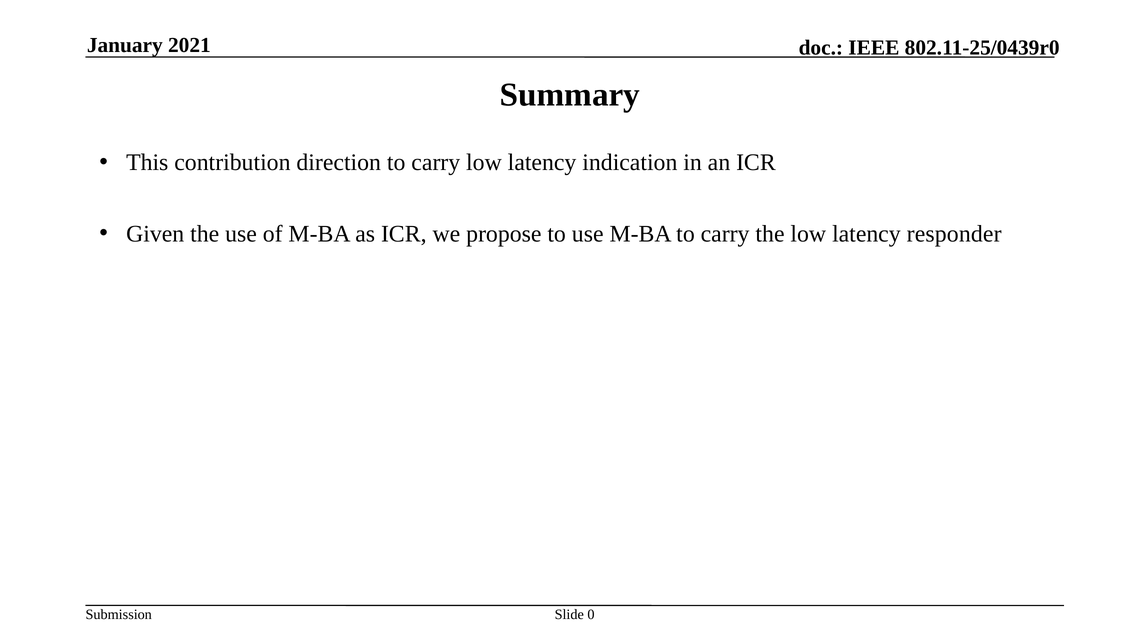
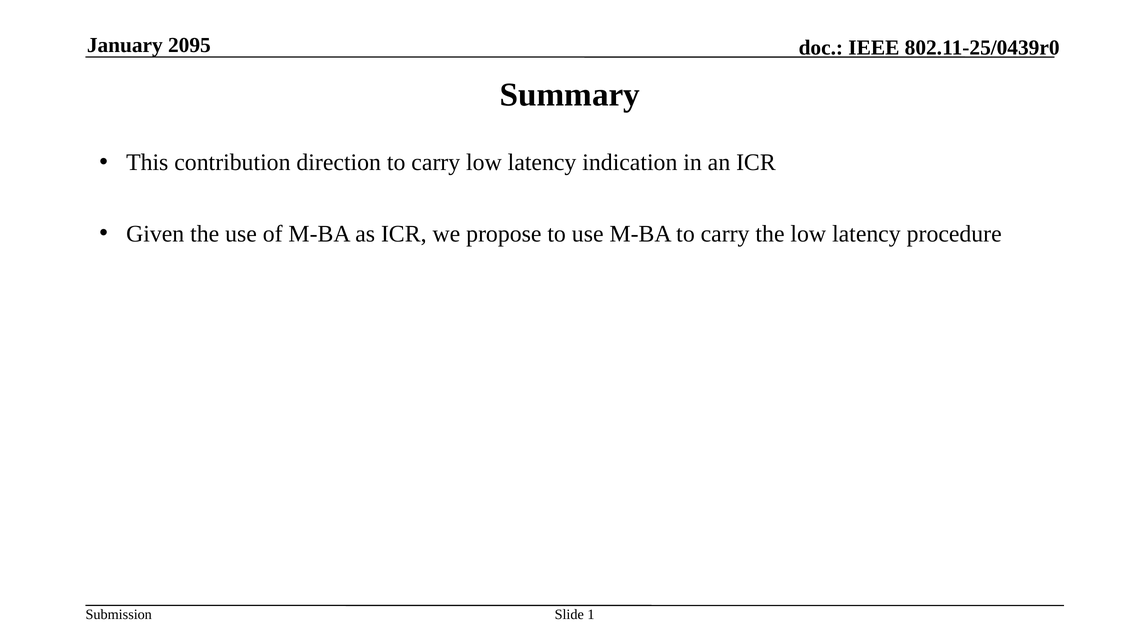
2021: 2021 -> 2095
responder: responder -> procedure
0: 0 -> 1
